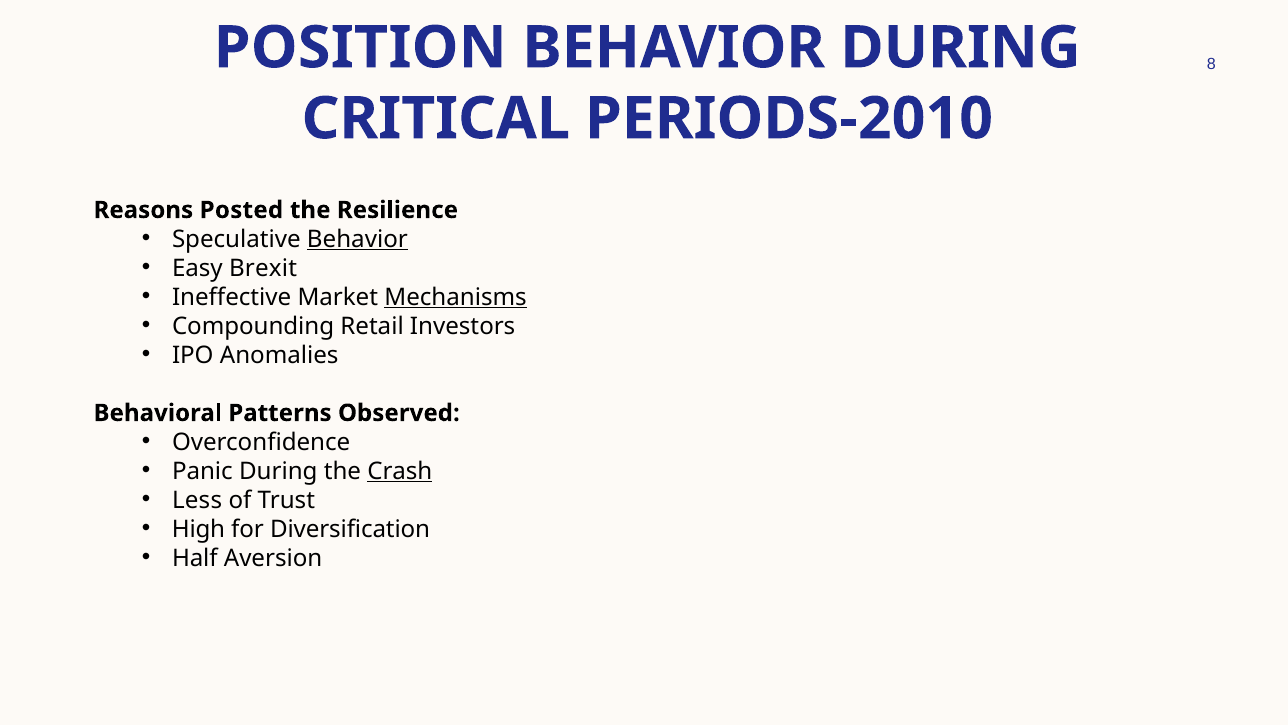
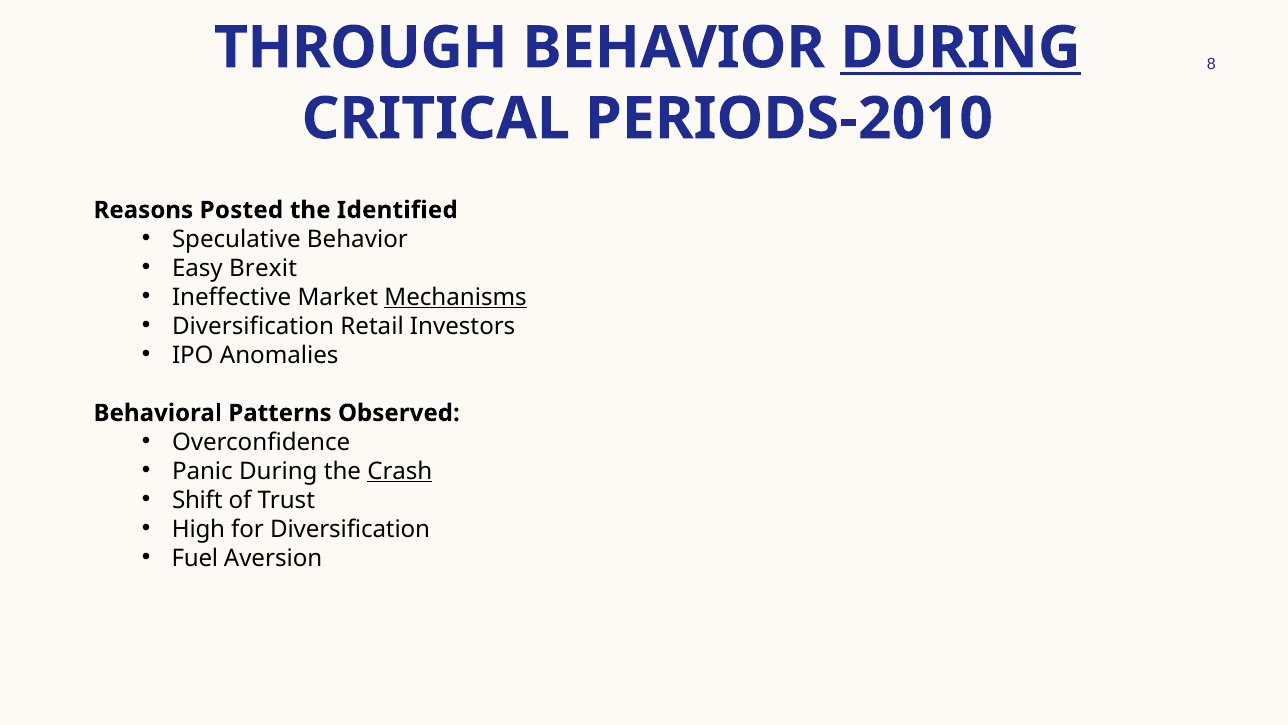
POSITION: POSITION -> THROUGH
DURING at (961, 48) underline: none -> present
Resilience: Resilience -> Identified
Behavior at (357, 239) underline: present -> none
Compounding at (253, 326): Compounding -> Diversification
Less: Less -> Shift
Half: Half -> Fuel
